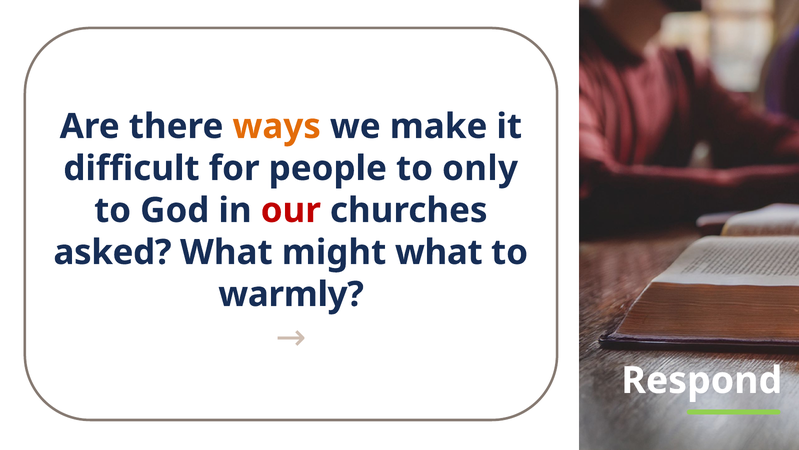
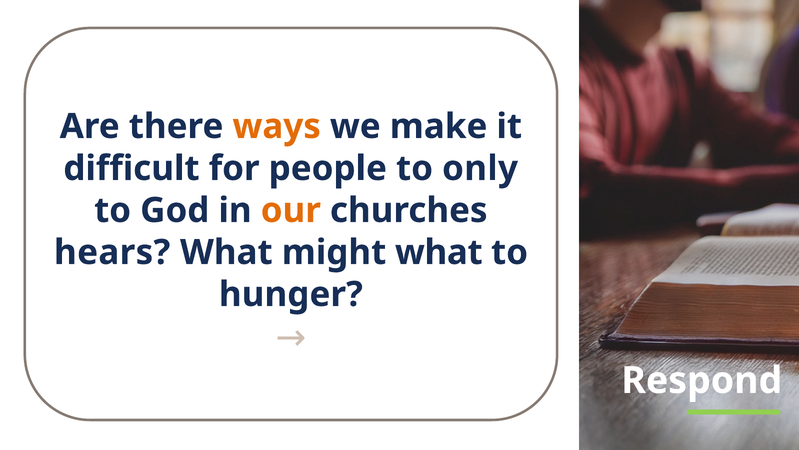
our colour: red -> orange
asked: asked -> hears
warmly: warmly -> hunger
